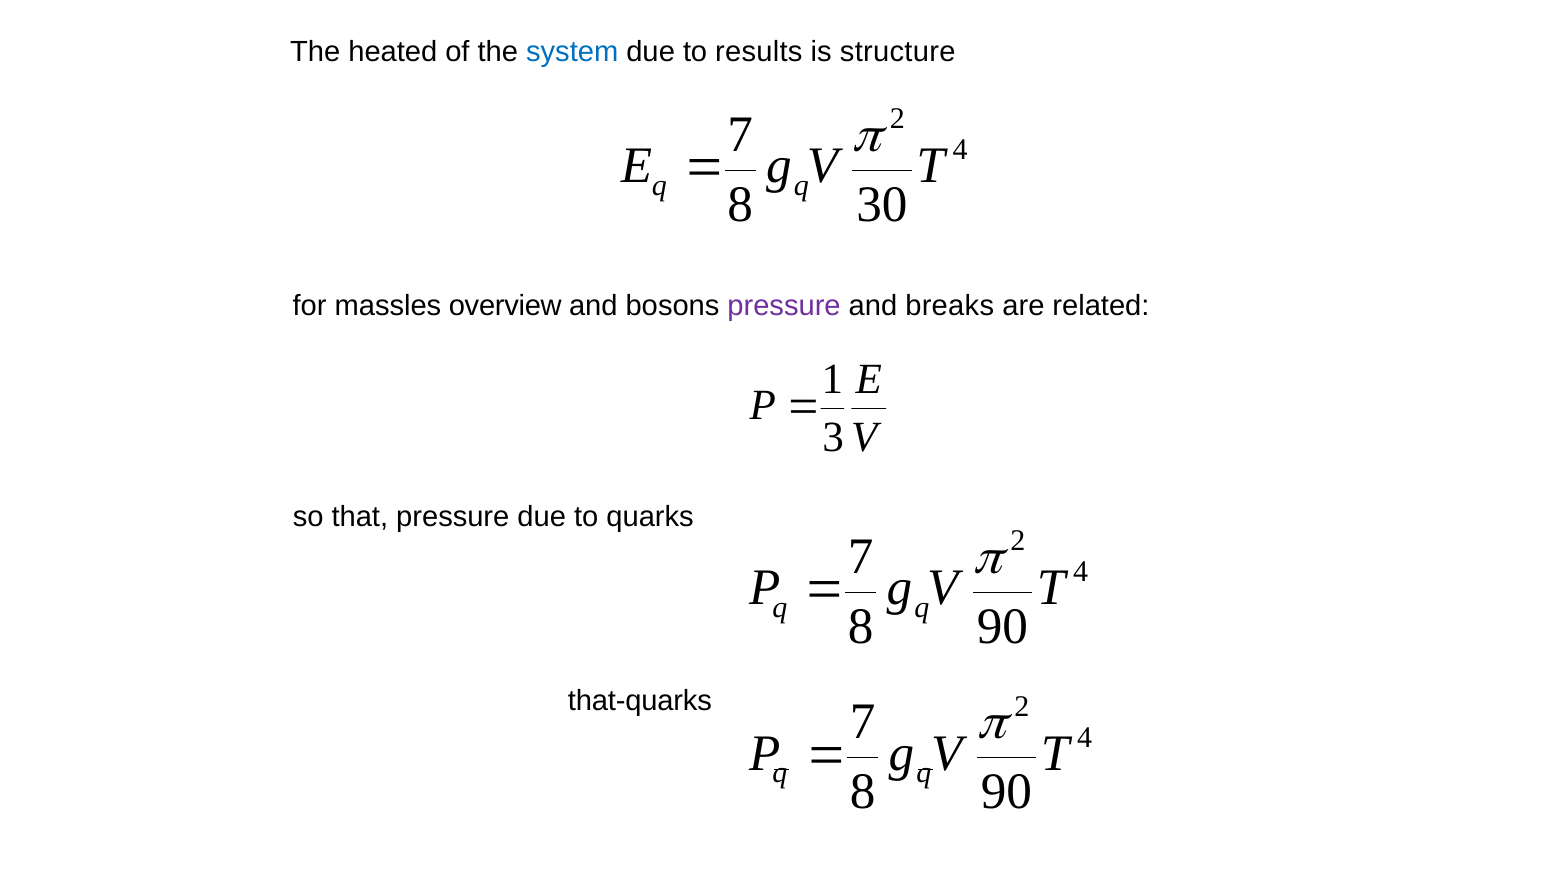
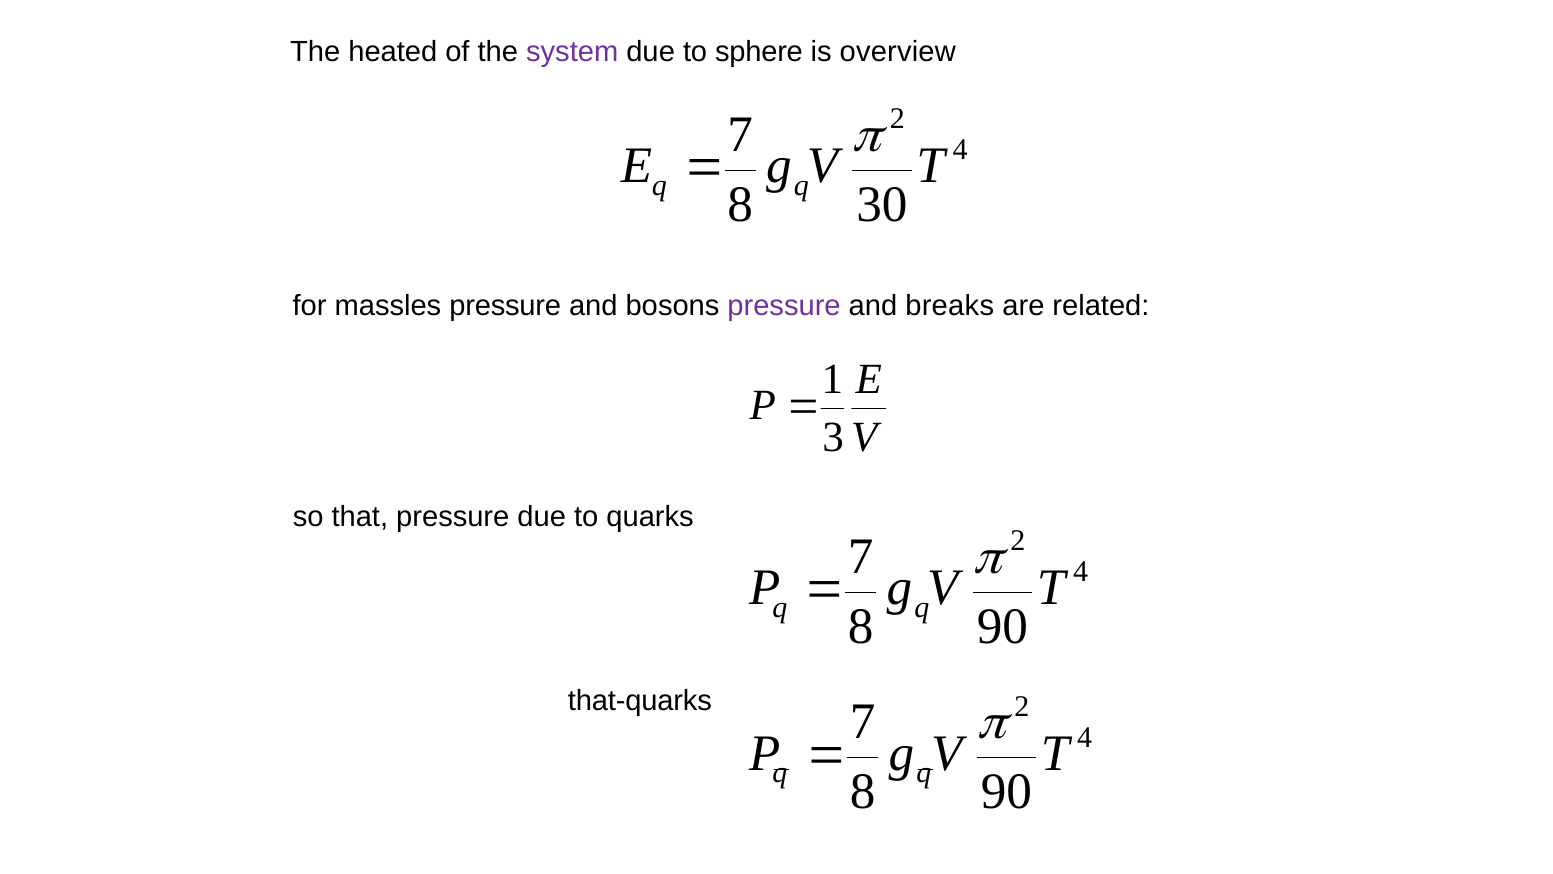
system colour: blue -> purple
results: results -> sphere
structure: structure -> overview
massles overview: overview -> pressure
